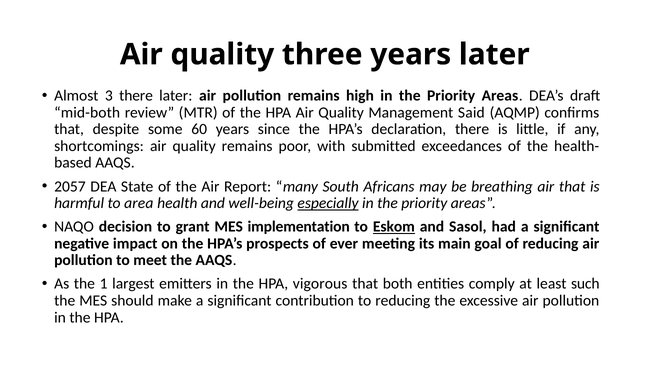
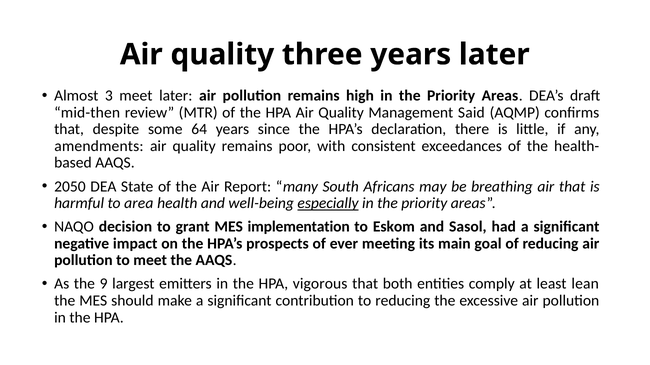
3 there: there -> meet
mid-both: mid-both -> mid-then
60: 60 -> 64
shortcomings: shortcomings -> amendments
submitted: submitted -> consistent
2057: 2057 -> 2050
Eskom underline: present -> none
1: 1 -> 9
such: such -> lean
